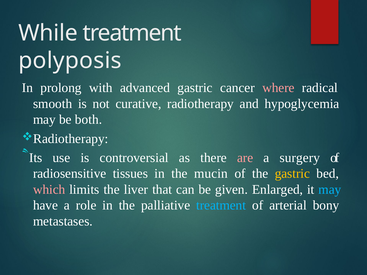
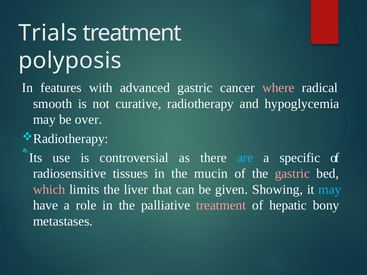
While: While -> Trials
prolong: prolong -> features
both: both -> over
are colour: pink -> light blue
surgery: surgery -> specific
gastric at (292, 174) colour: yellow -> pink
Enlarged: Enlarged -> Showing
treatment at (221, 206) colour: light blue -> pink
arterial: arterial -> hepatic
